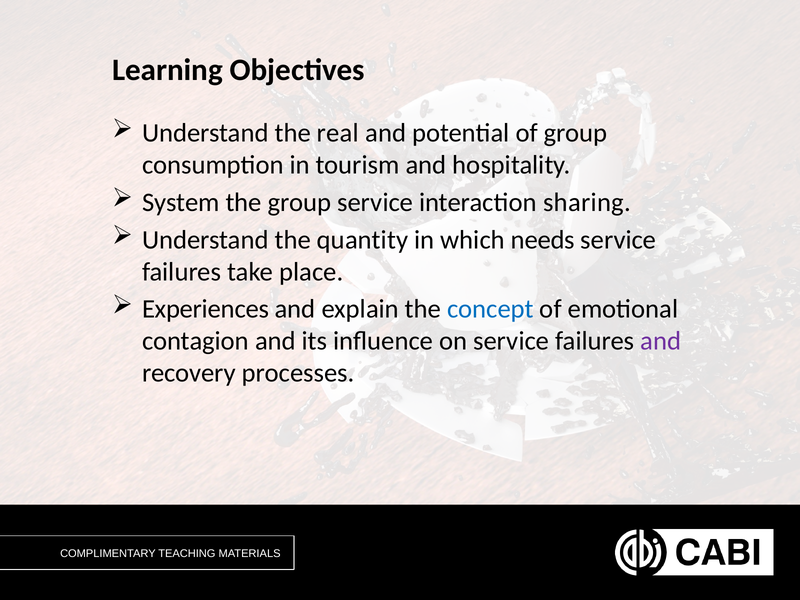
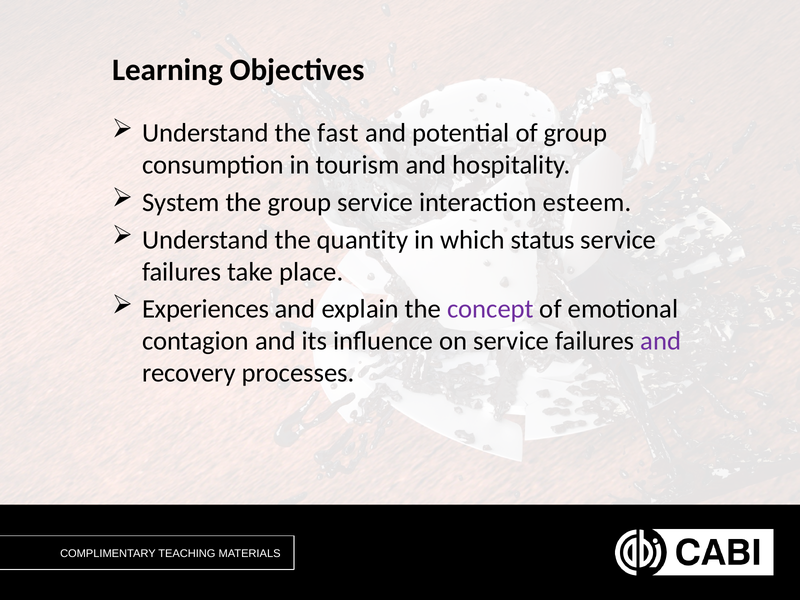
real: real -> fast
sharing: sharing -> esteem
needs: needs -> status
concept colour: blue -> purple
